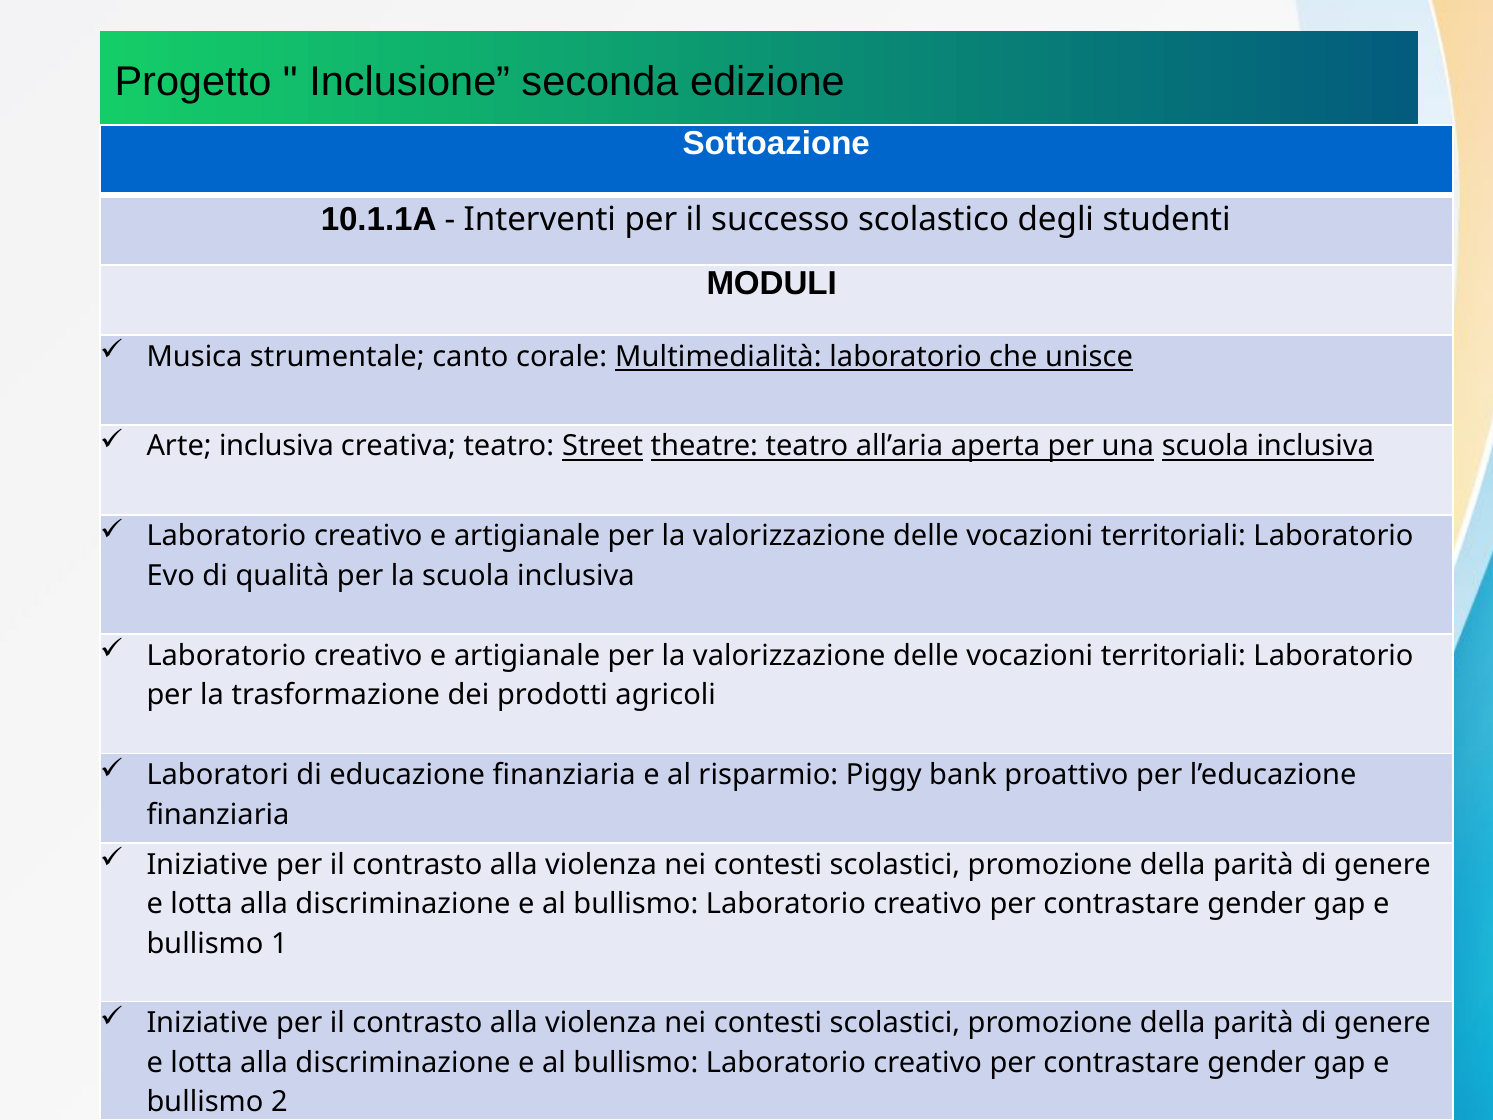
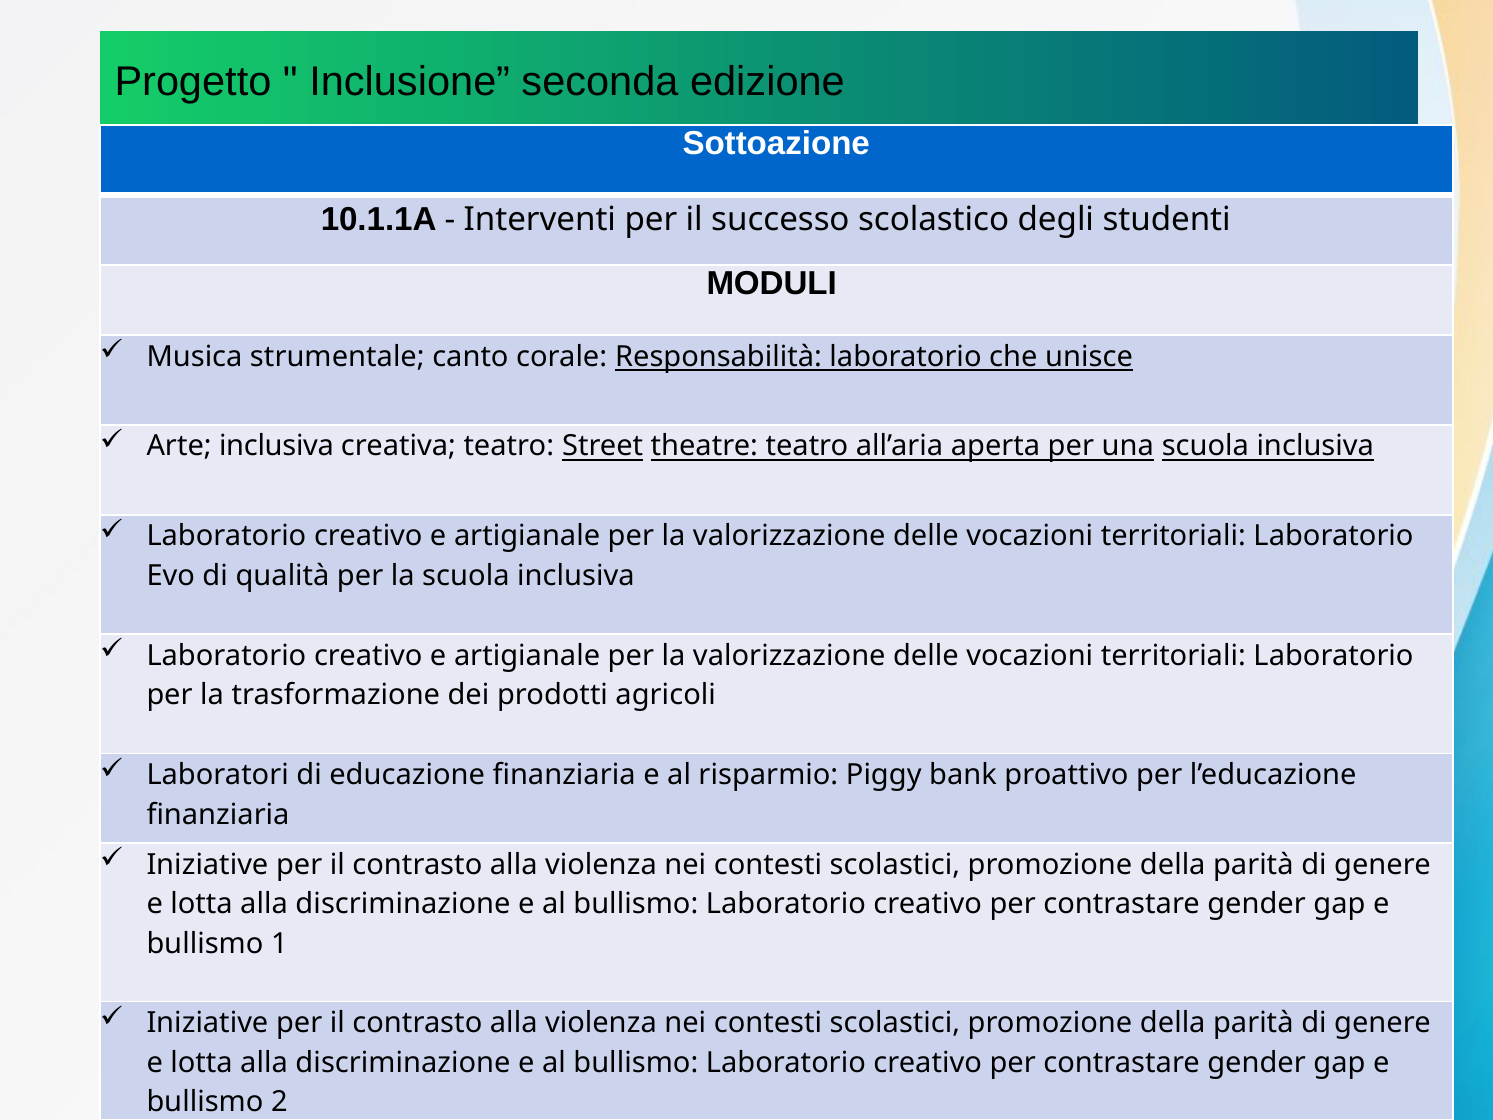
Multimedialità: Multimedialità -> Responsabilità
